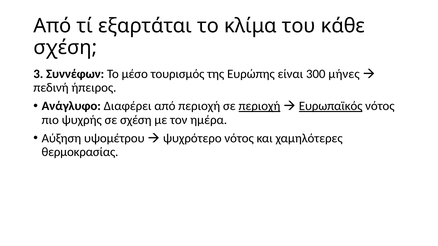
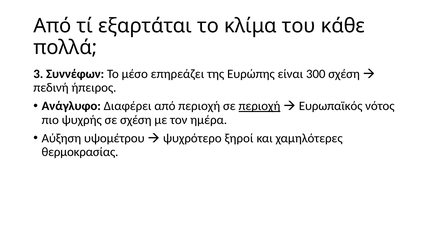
σχέση at (65, 48): σχέση -> πολλά
τουρισμός: τουρισμός -> επηρεάζει
300 μήνες: μήνες -> σχέση
Ευρωπαϊκός underline: present -> none
ψυχρότερο νότος: νότος -> ξηροί
